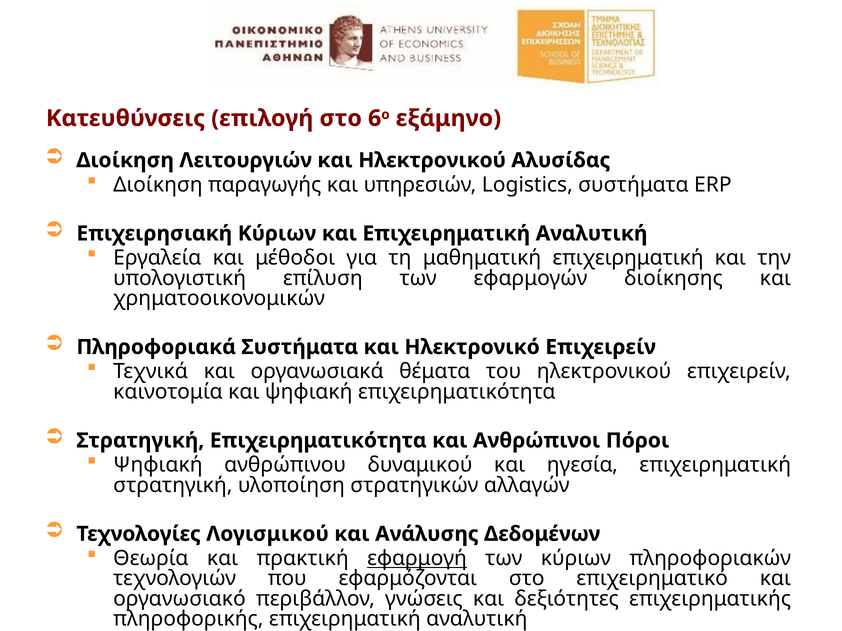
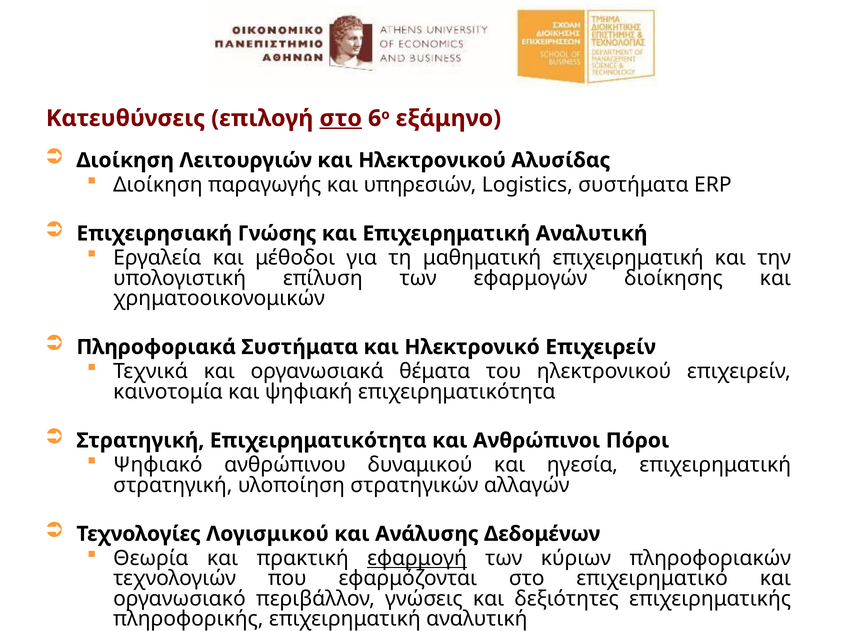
στο at (341, 118) underline: none -> present
Επιχειρησιακή Κύριων: Κύριων -> Γνώσης
Ψηφιακή at (158, 465): Ψηφιακή -> Ψηφιακό
